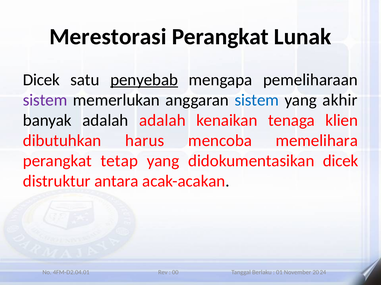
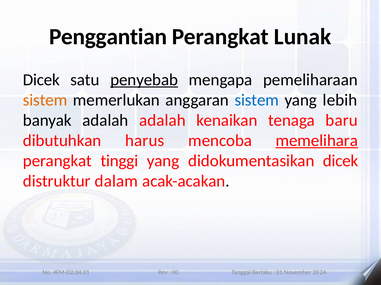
Merestorasi: Merestorasi -> Penggantian
sistem at (45, 100) colour: purple -> orange
akhir: akhir -> lebih
klien: klien -> baru
memelihara underline: none -> present
tetap: tetap -> tinggi
antara: antara -> dalam
